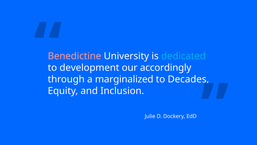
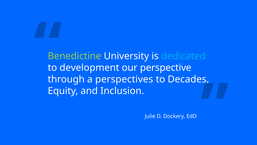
Benedictine colour: pink -> light green
accordingly: accordingly -> perspective
marginalized: marginalized -> perspectives
